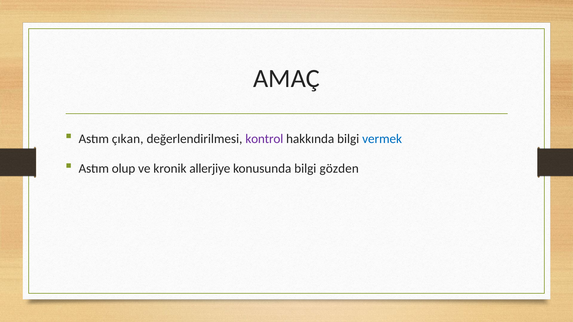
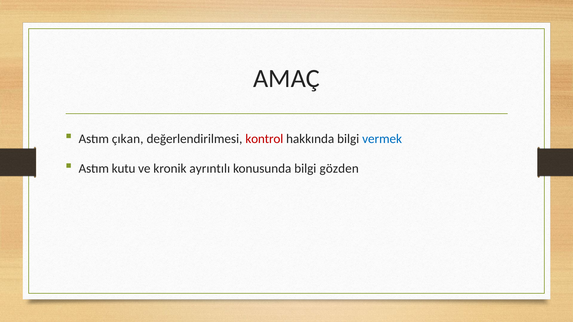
kontrol colour: purple -> red
olup: olup -> kutu
allerjiye: allerjiye -> ayrıntılı
